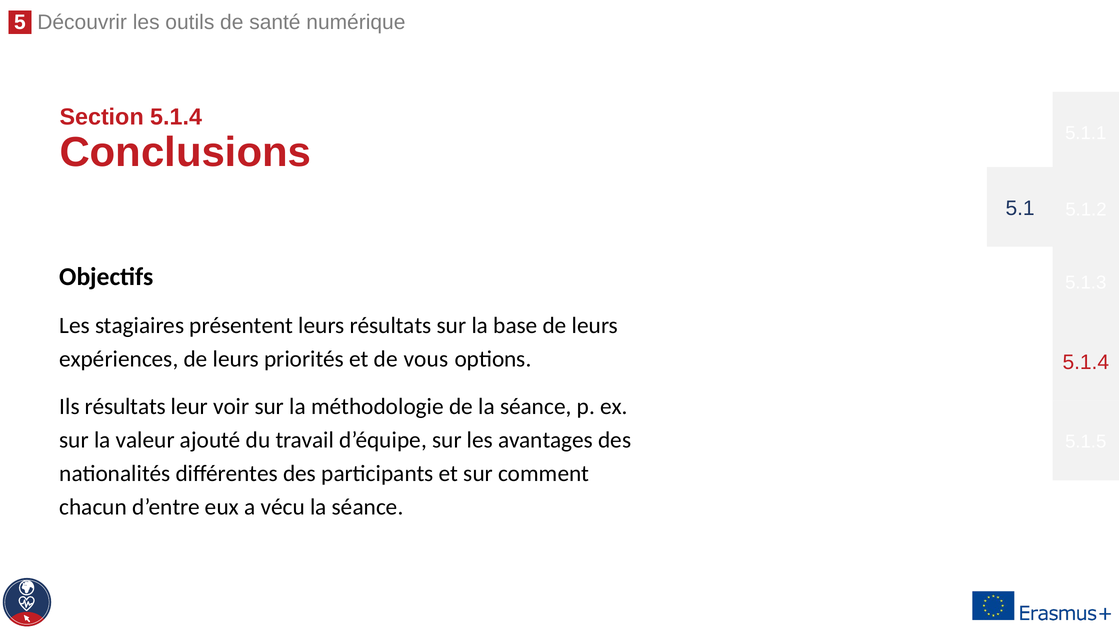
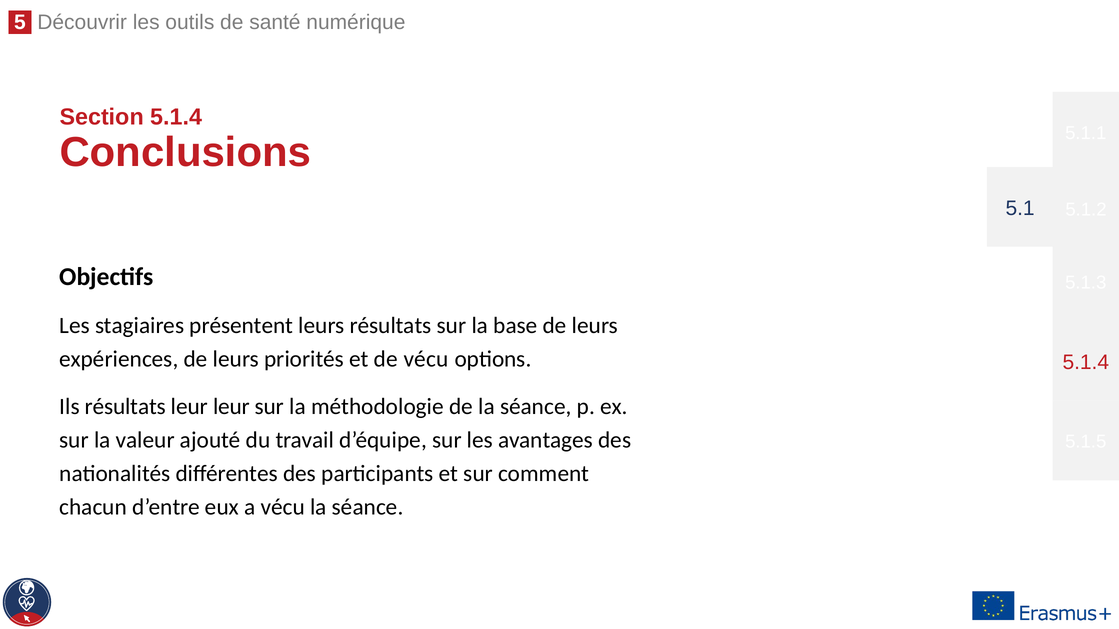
de vous: vous -> vécu
leur voir: voir -> leur
